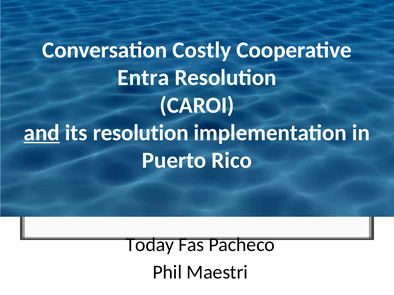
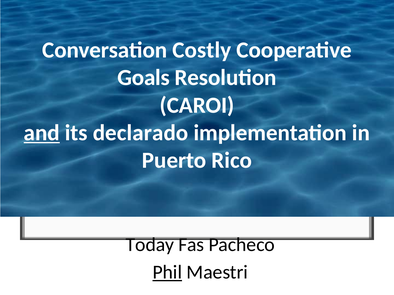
Entra: Entra -> Goals
its resolution: resolution -> declarado
Phil underline: none -> present
